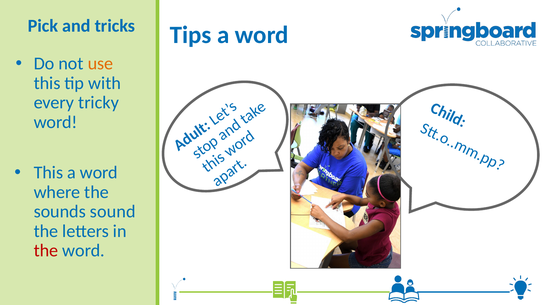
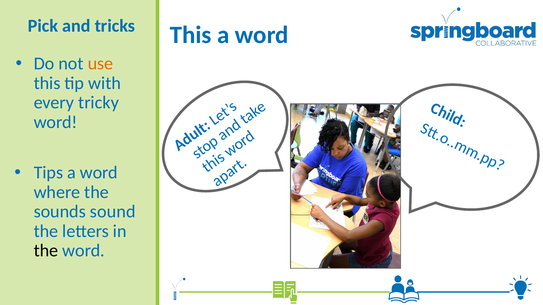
Tips at (191, 35): Tips -> This
This at (48, 173): This -> Tips
the at (46, 251) colour: red -> black
